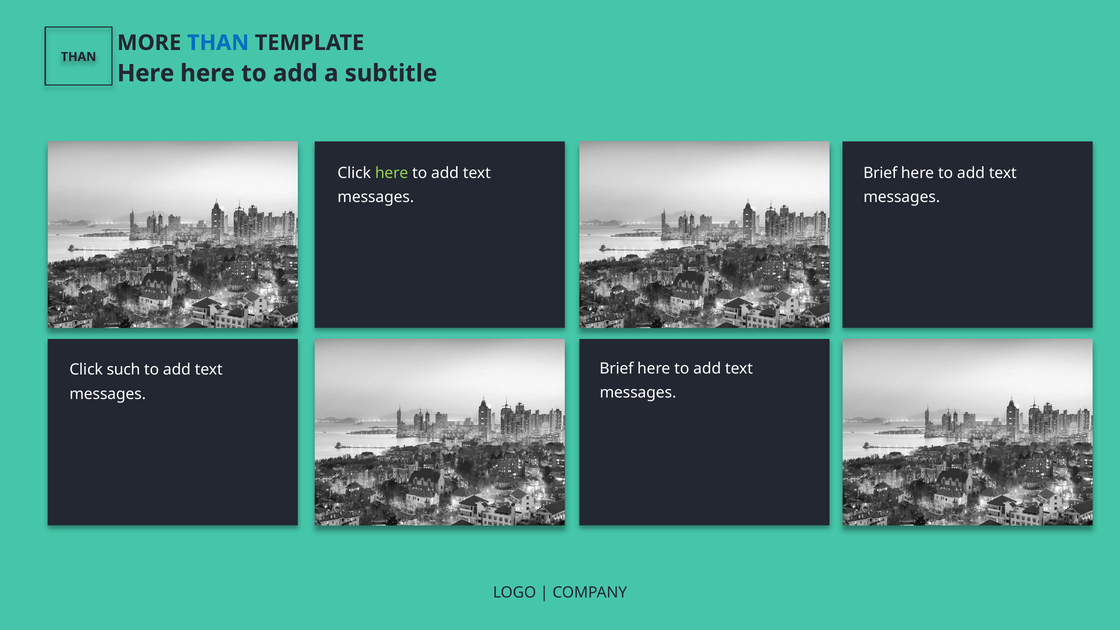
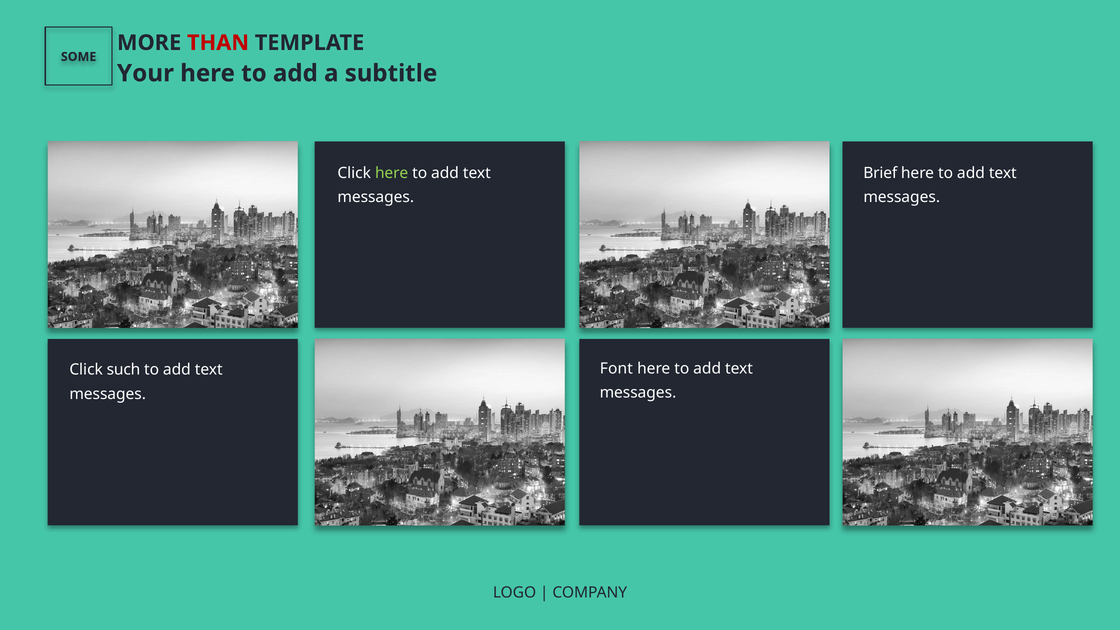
THAN at (218, 43) colour: blue -> red
THAN at (79, 57): THAN -> SOME
Here at (146, 73): Here -> Your
Brief at (617, 369): Brief -> Font
